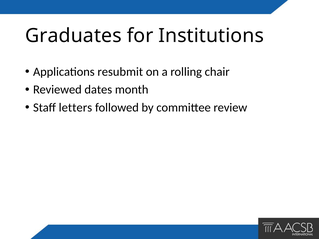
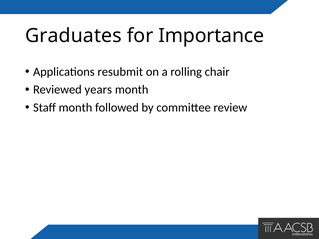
Institutions: Institutions -> Importance
dates: dates -> years
Staff letters: letters -> month
